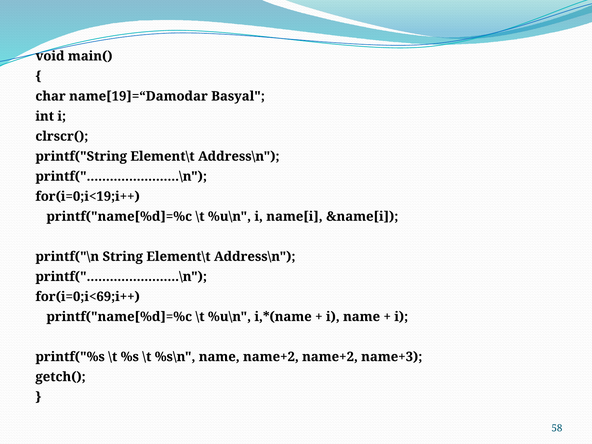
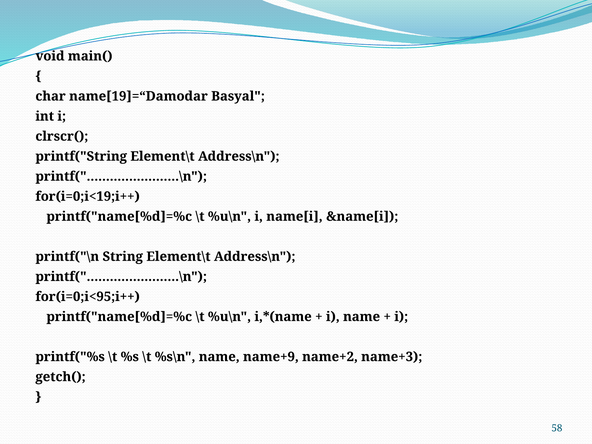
for(i=0;i<69;i++: for(i=0;i<69;i++ -> for(i=0;i<95;i++
name name+2: name+2 -> name+9
